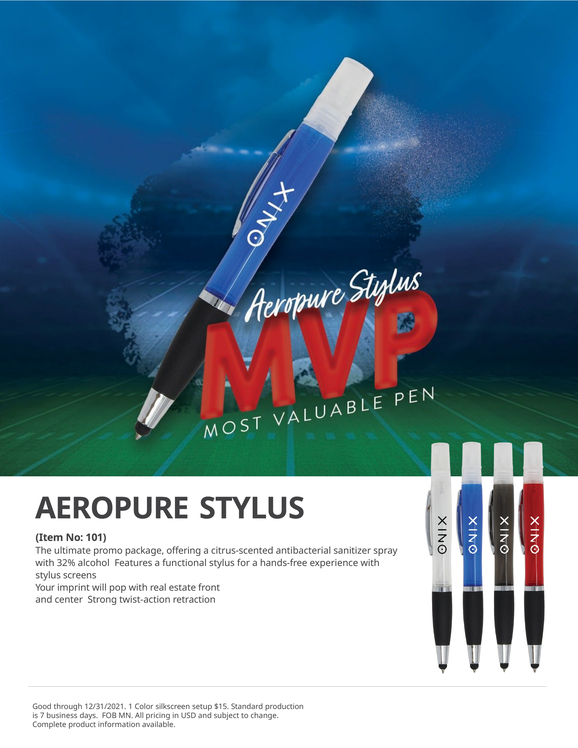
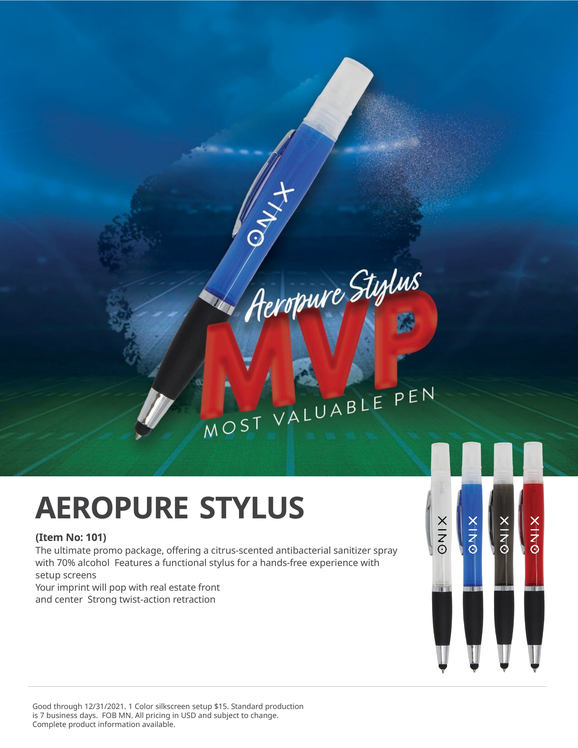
32%: 32% -> 70%
stylus at (48, 575): stylus -> setup
